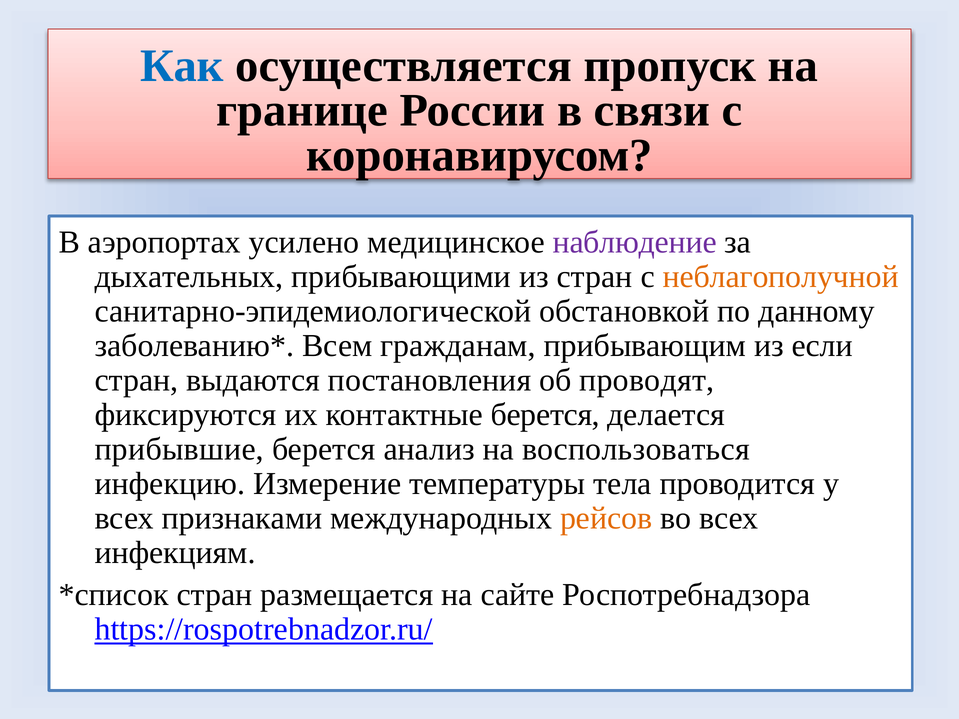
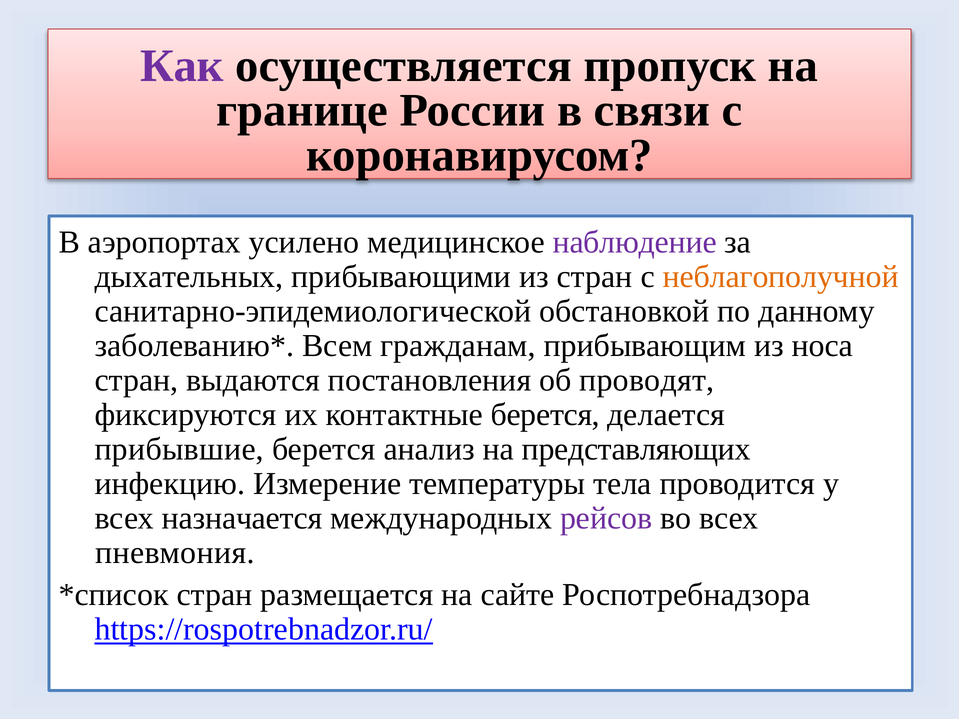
Как colour: blue -> purple
если: если -> носа
воспользоваться: воспользоваться -> представляющих
признаками: признаками -> назначается
рейсов colour: orange -> purple
инфекциям: инфекциям -> пневмония
